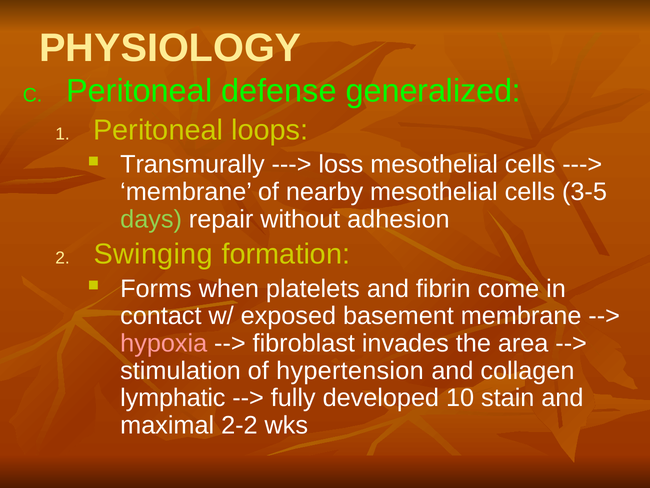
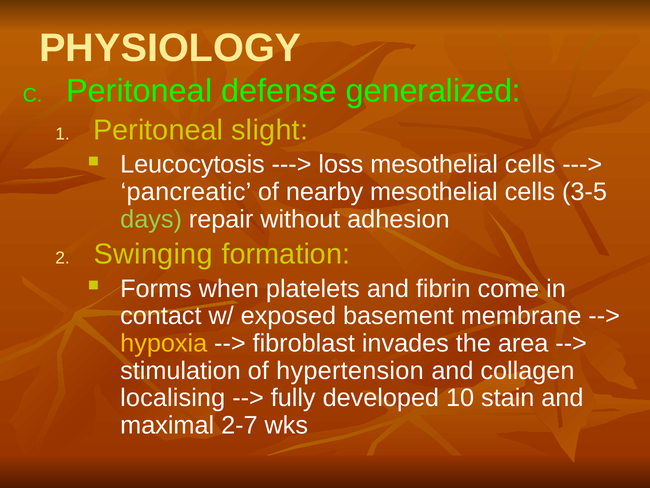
loops: loops -> slight
Transmurally: Transmurally -> Leucocytosis
membrane at (186, 192): membrane -> pancreatic
hypoxia colour: pink -> yellow
lymphatic: lymphatic -> localising
2-2: 2-2 -> 2-7
